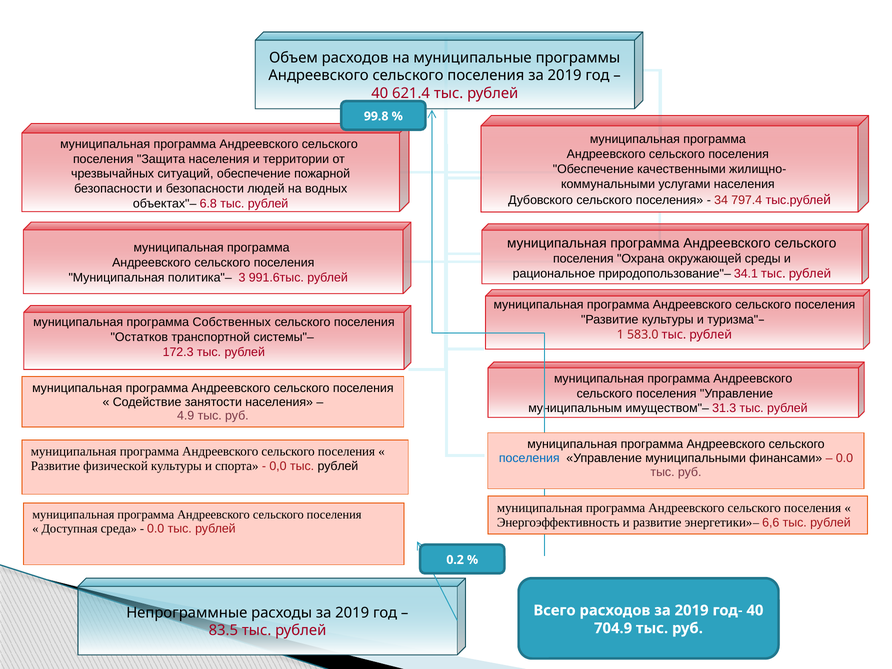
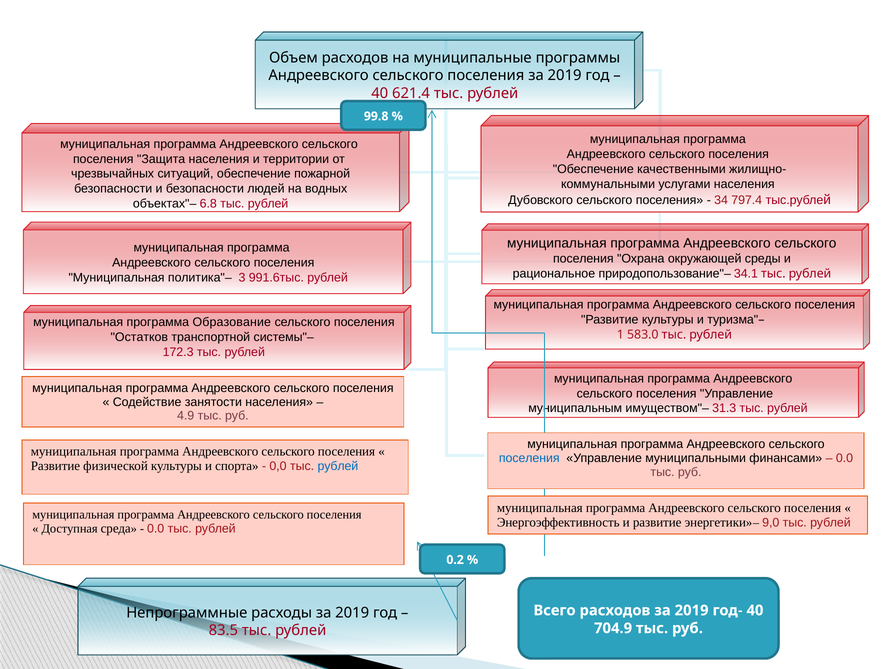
Собственных: Собственных -> Образование
рублей at (338, 466) colour: black -> blue
6,6: 6,6 -> 9,0
